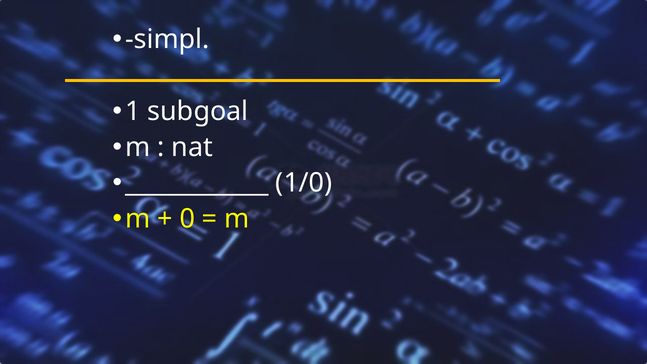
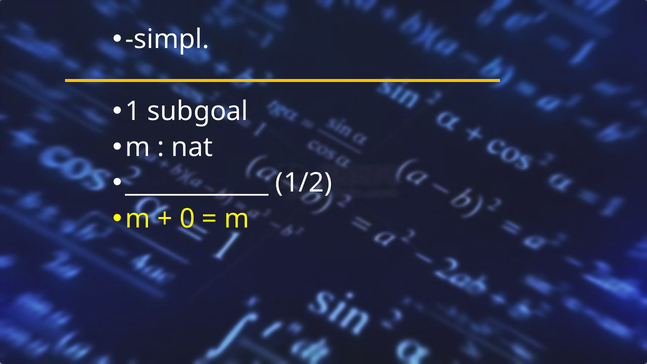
1/0: 1/0 -> 1/2
